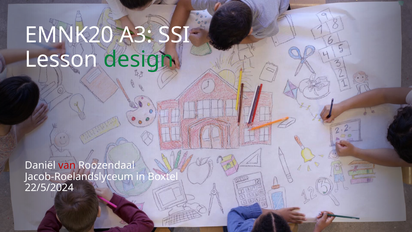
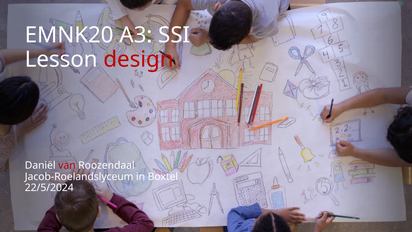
design colour: green -> red
